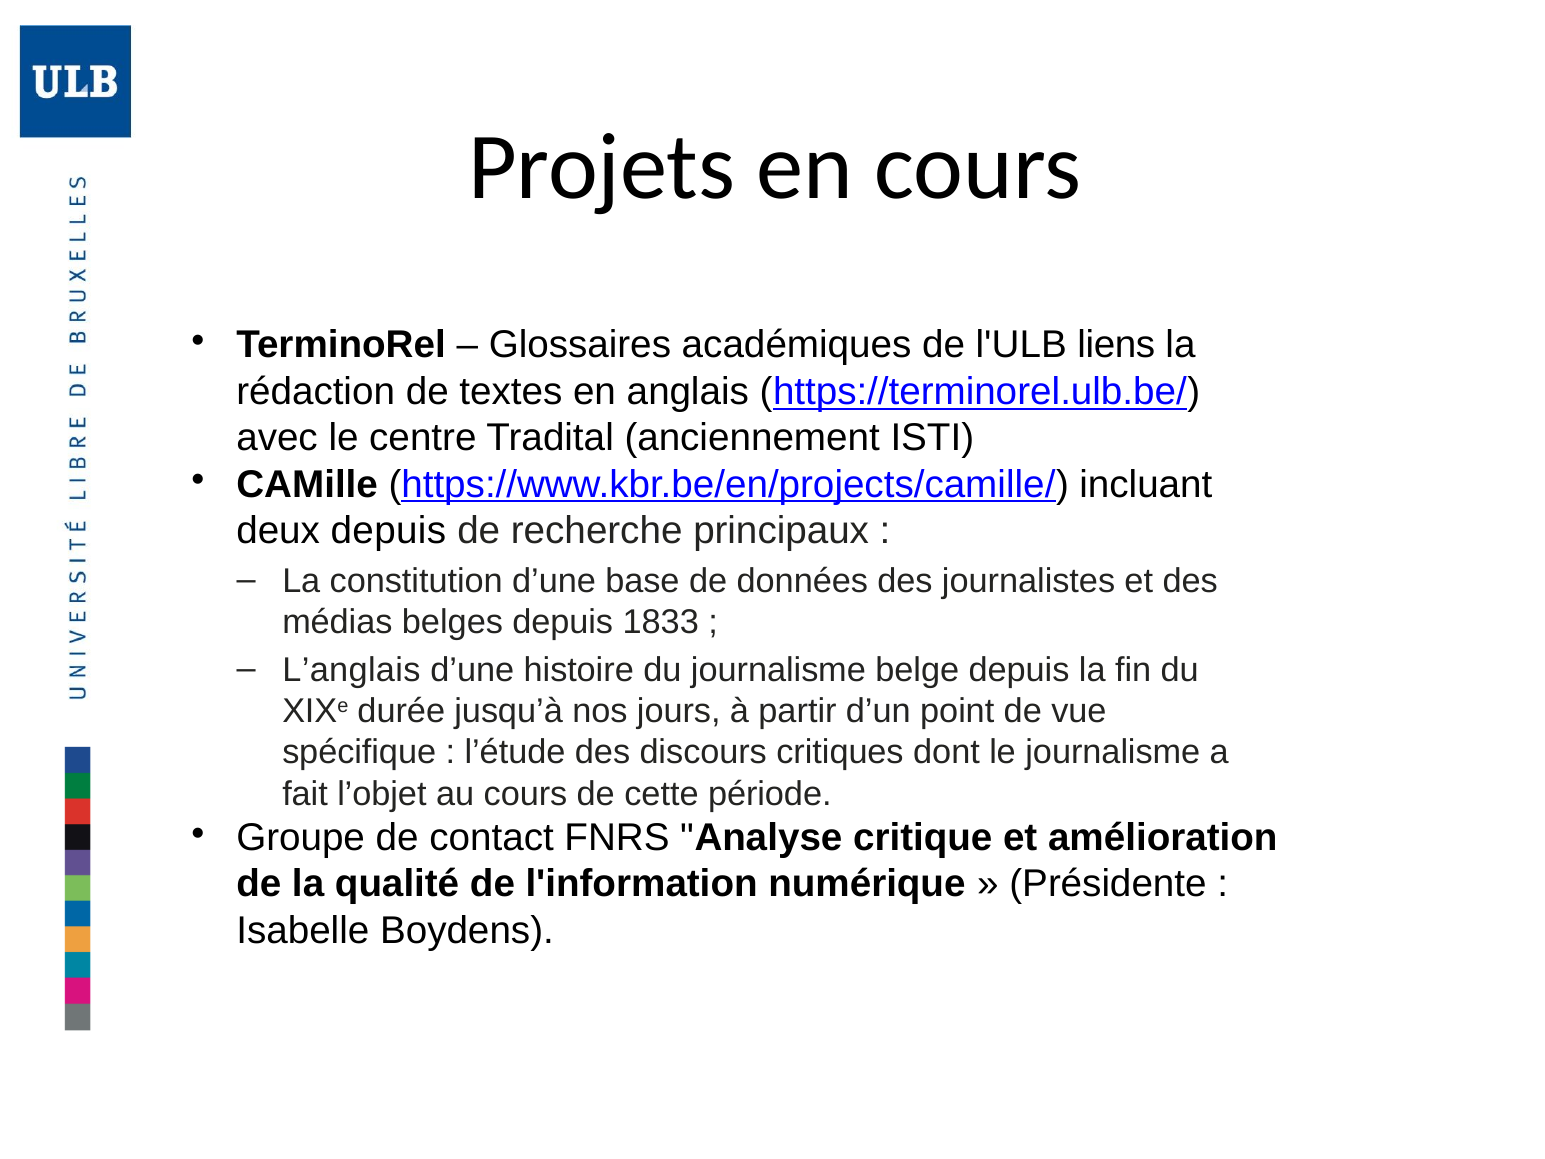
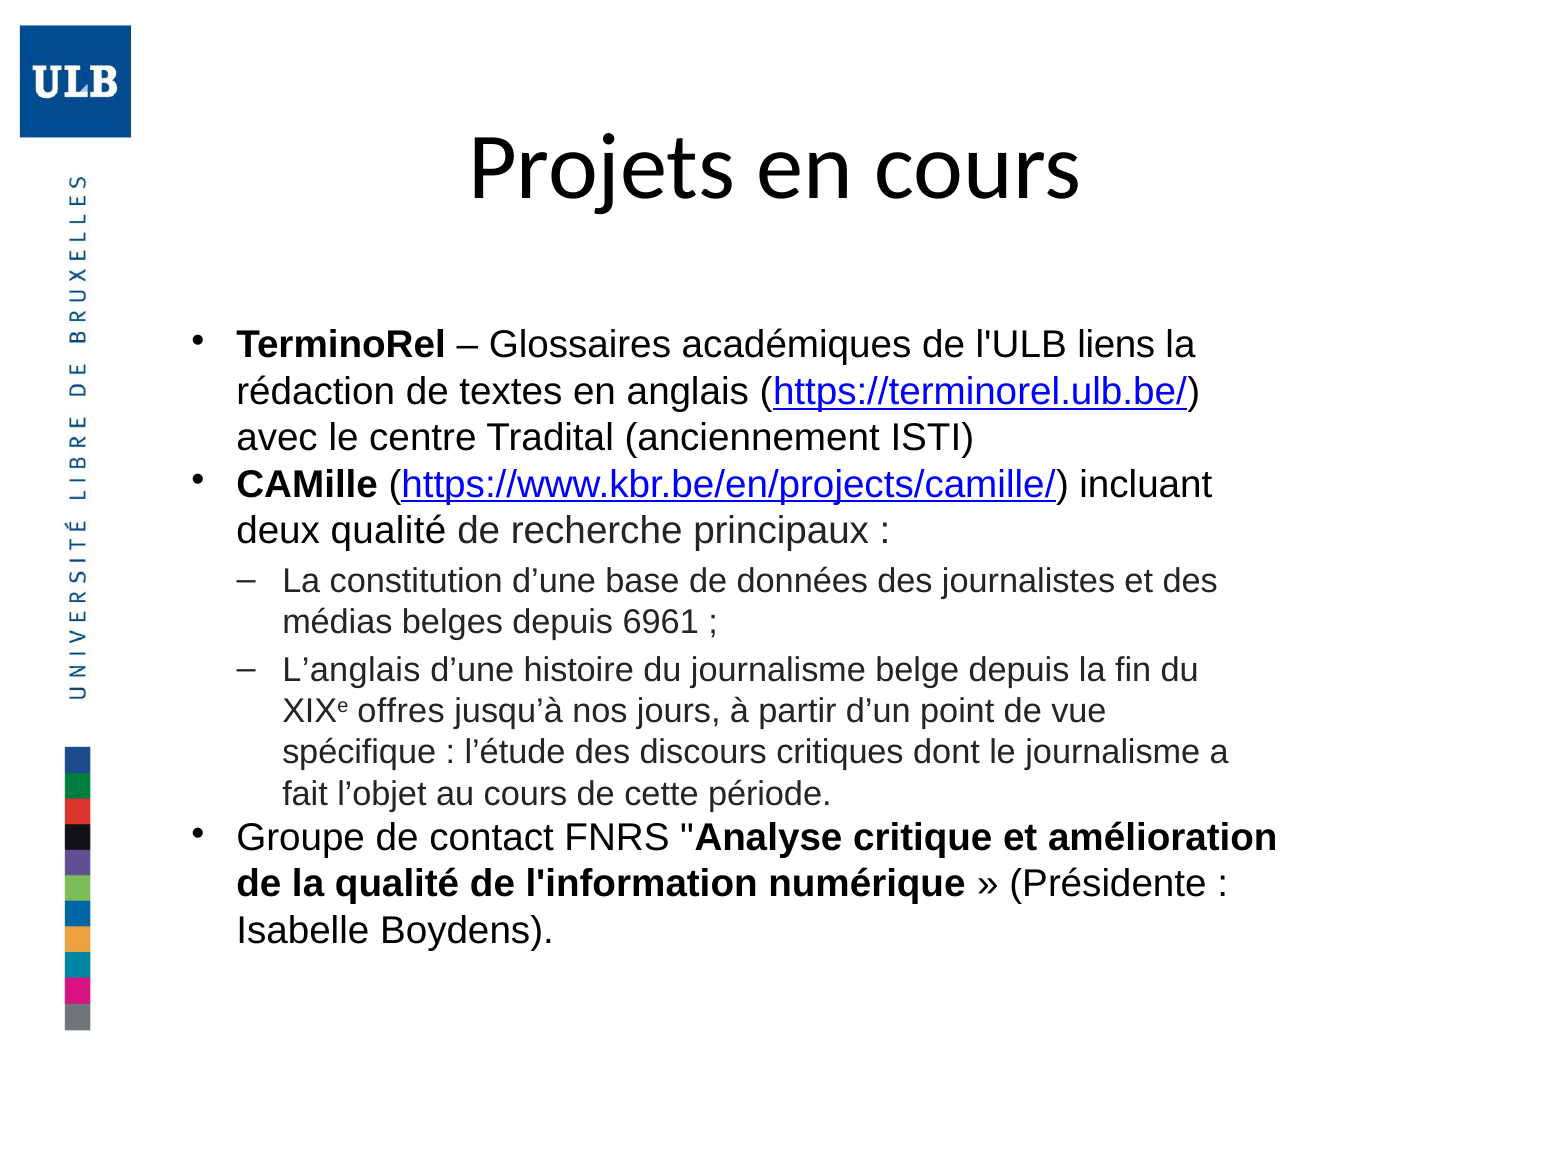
deux depuis: depuis -> qualité
1833: 1833 -> 6961
durée: durée -> offres
